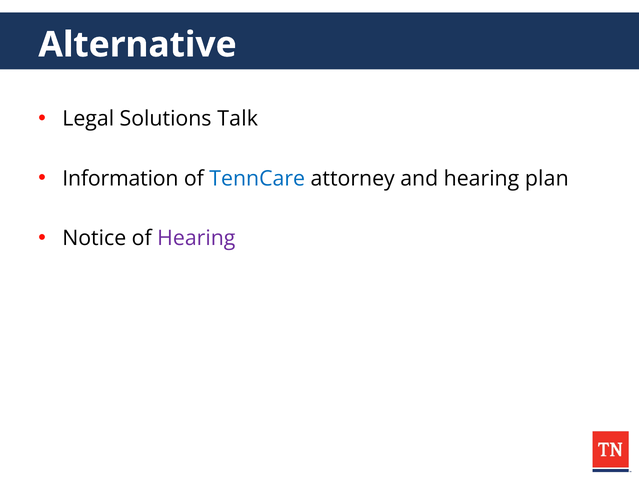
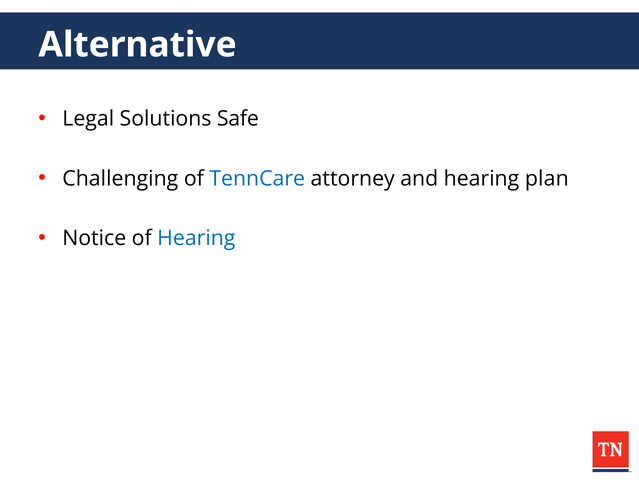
Talk: Talk -> Safe
Information: Information -> Challenging
Hearing at (196, 238) colour: purple -> blue
